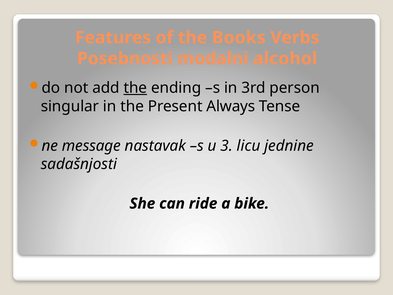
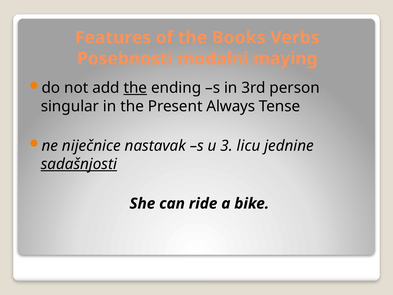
alcohol: alcohol -> maying
message: message -> niječnice
sadašnjosti underline: none -> present
